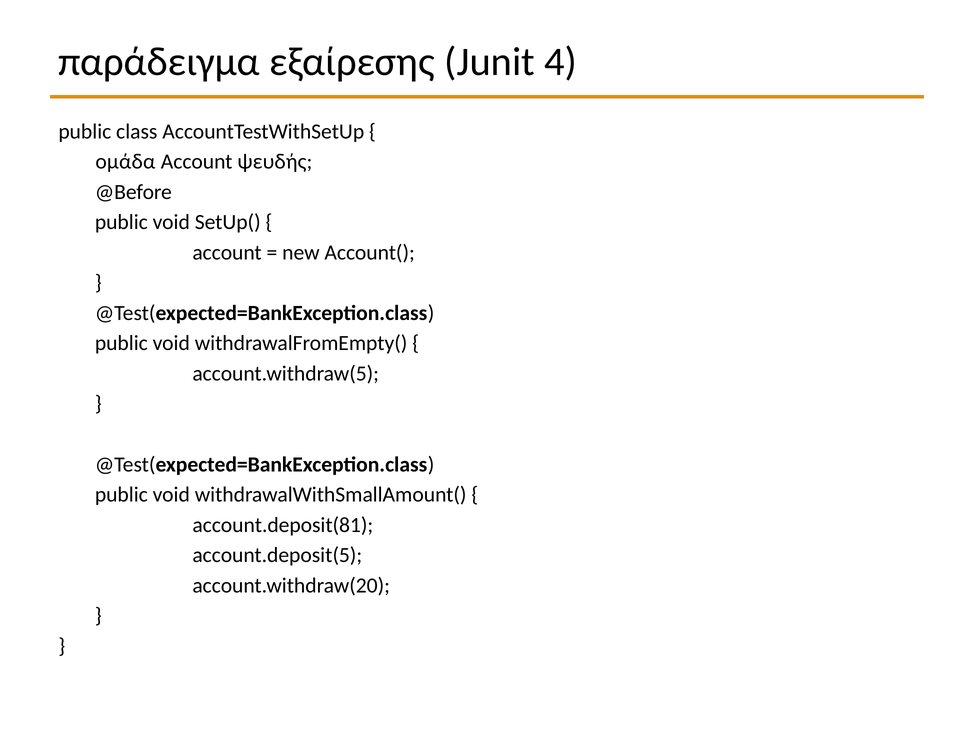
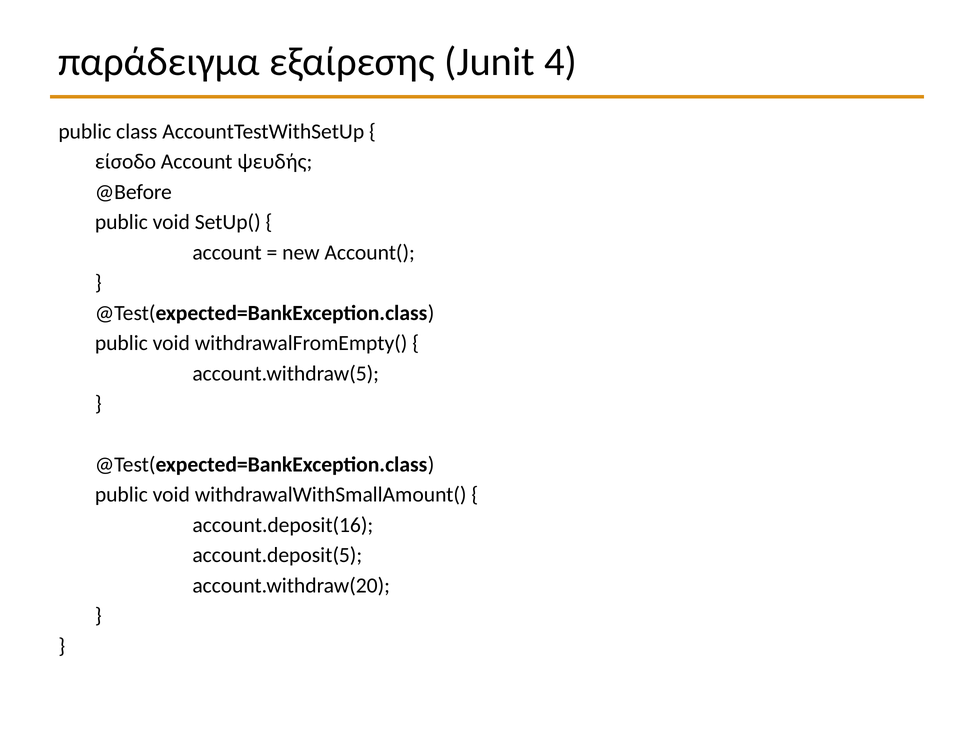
ομάδα: ομάδα -> είσοδο
account.deposit(81: account.deposit(81 -> account.deposit(16
